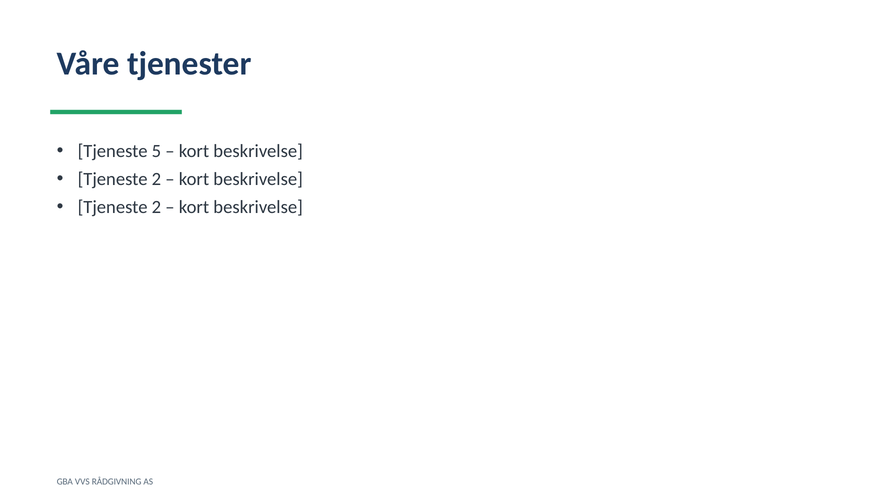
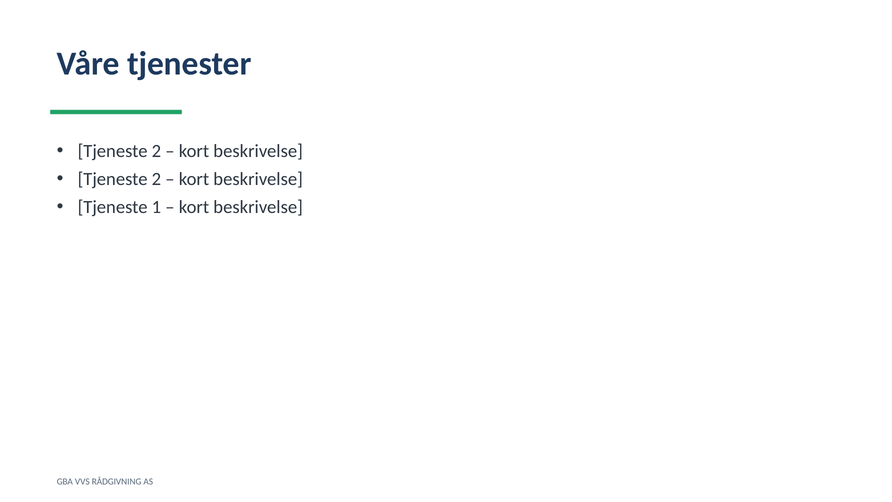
5 at (156, 151): 5 -> 2
2 at (156, 207): 2 -> 1
